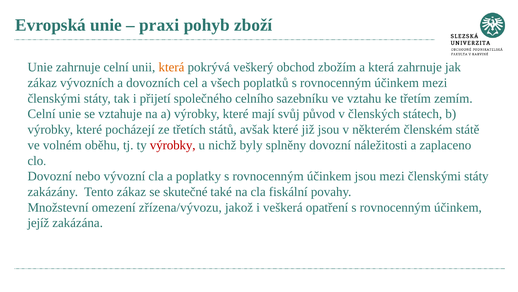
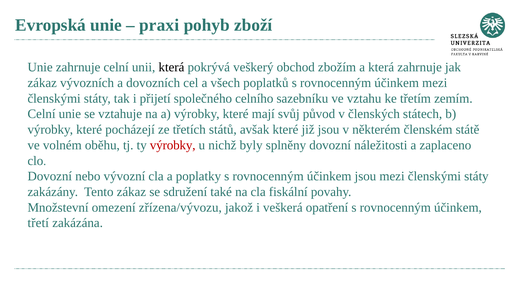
která at (171, 67) colour: orange -> black
skutečné: skutečné -> sdružení
jejíž: jejíž -> třetí
